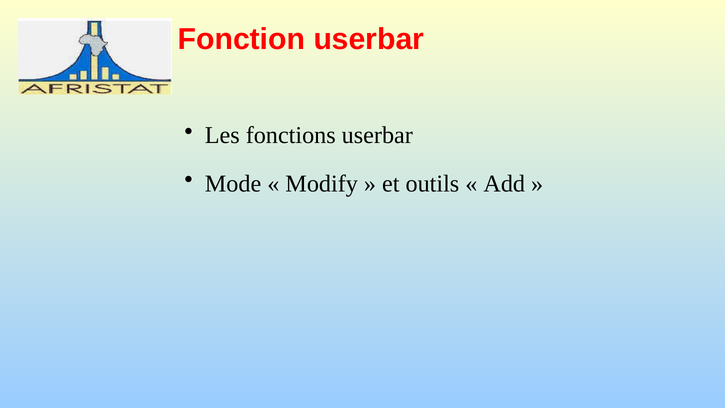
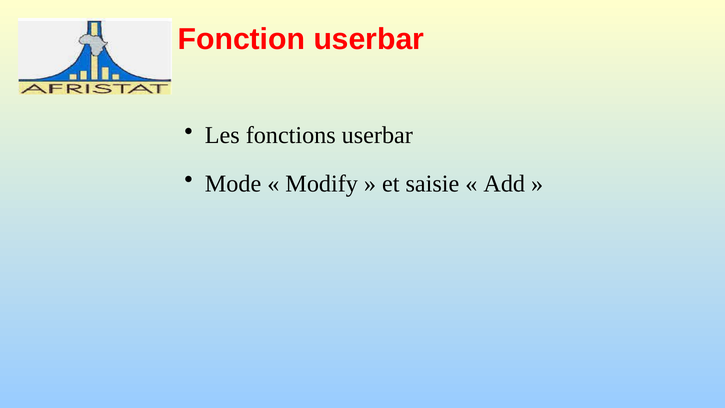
outils: outils -> saisie
